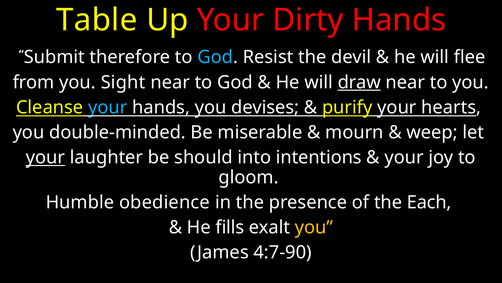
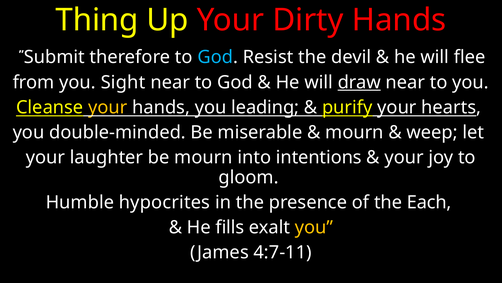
Table: Table -> Thing
your at (108, 107) colour: light blue -> yellow
devises: devises -> leading
your at (45, 157) underline: present -> none
be should: should -> mourn
obedience: obedience -> hypocrites
4:7-90: 4:7-90 -> 4:7-11
